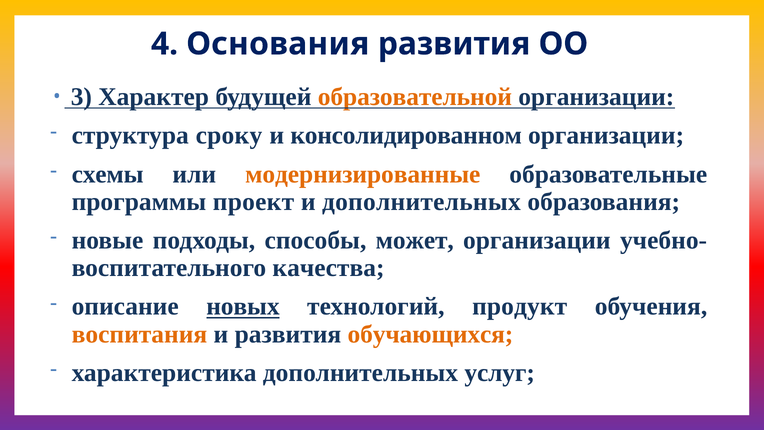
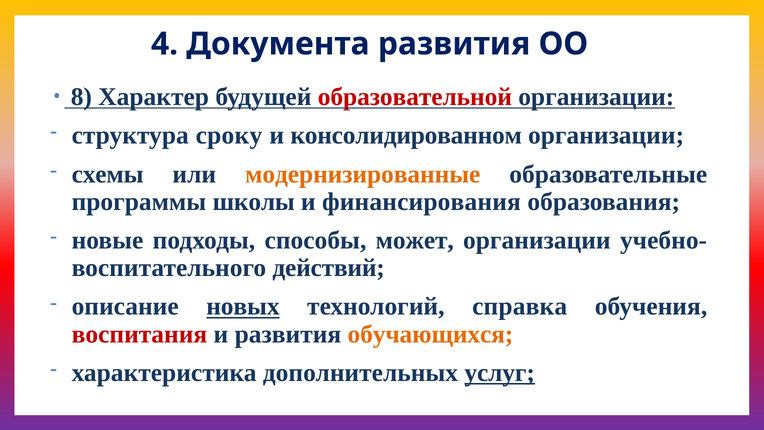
Основания: Основания -> Документа
3: 3 -> 8
образовательной colour: orange -> red
проект: проект -> школы
и дополнительных: дополнительных -> финансирования
качества: качества -> действий
продукт: продукт -> справка
воспитания colour: orange -> red
услуг underline: none -> present
